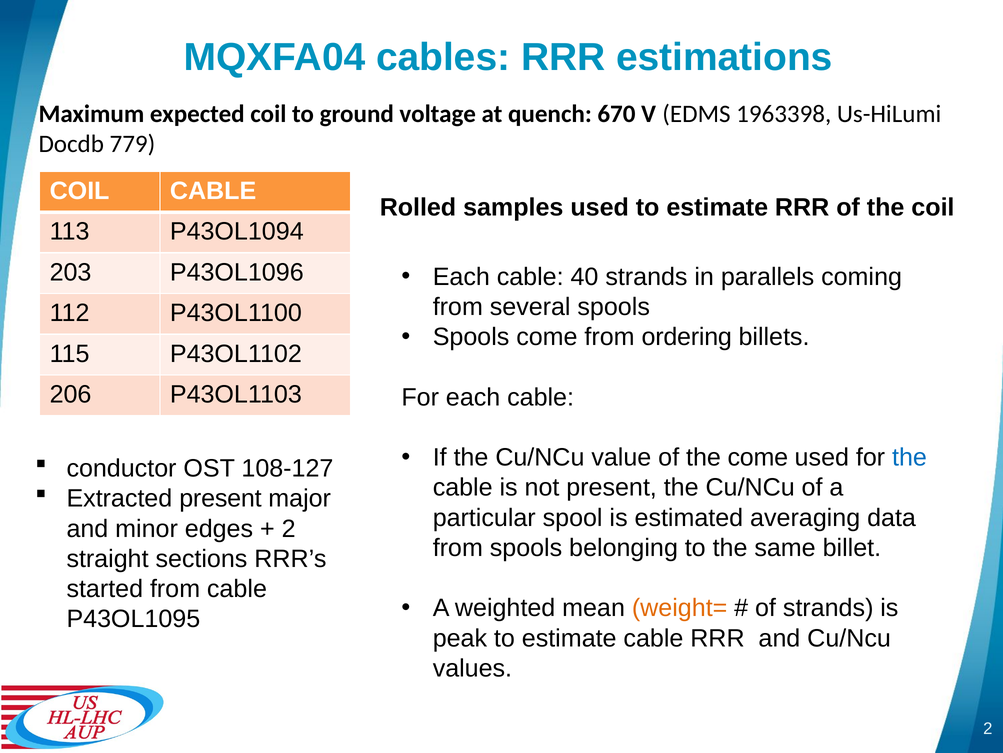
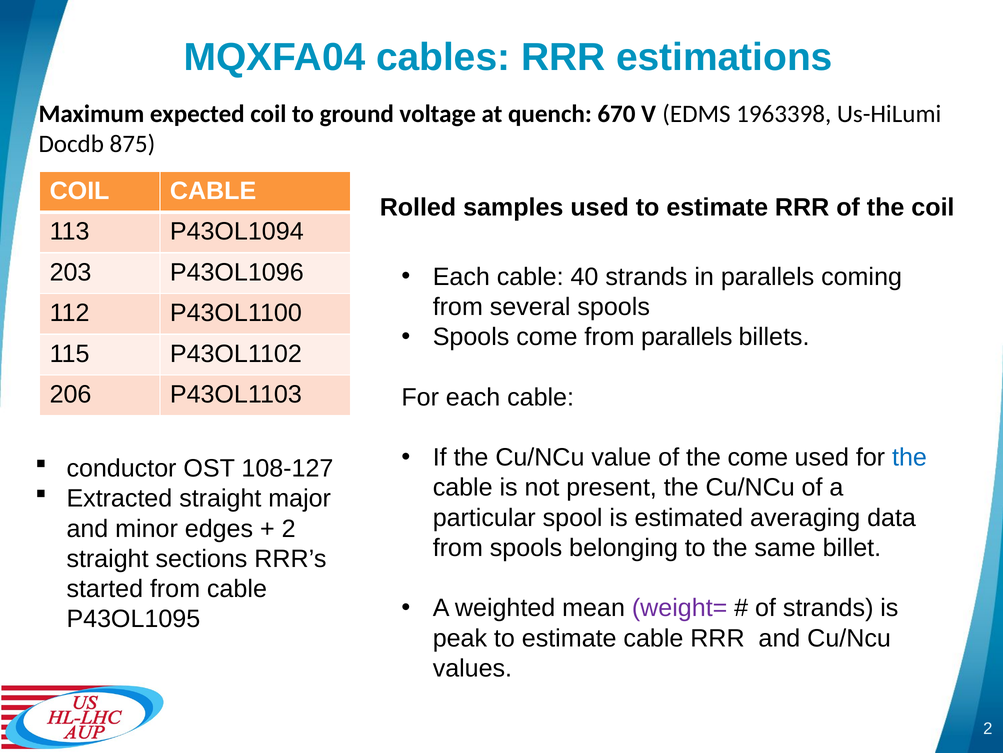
779: 779 -> 875
from ordering: ordering -> parallels
Extracted present: present -> straight
weight= colour: orange -> purple
